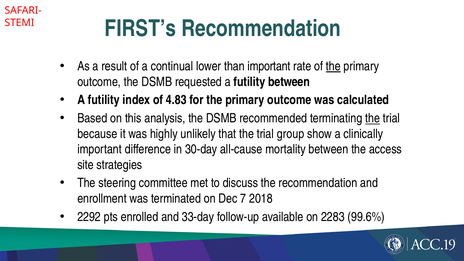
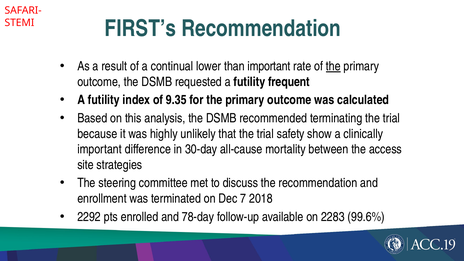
futility between: between -> frequent
4.83: 4.83 -> 9.35
the at (373, 118) underline: present -> none
group: group -> safety
33-day: 33-day -> 78-day
